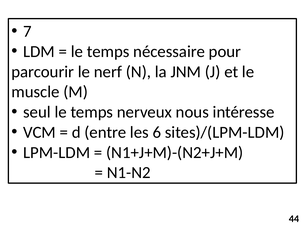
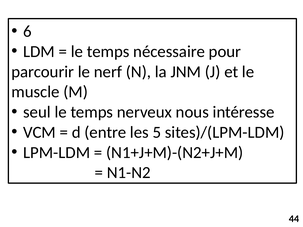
7: 7 -> 6
6: 6 -> 5
